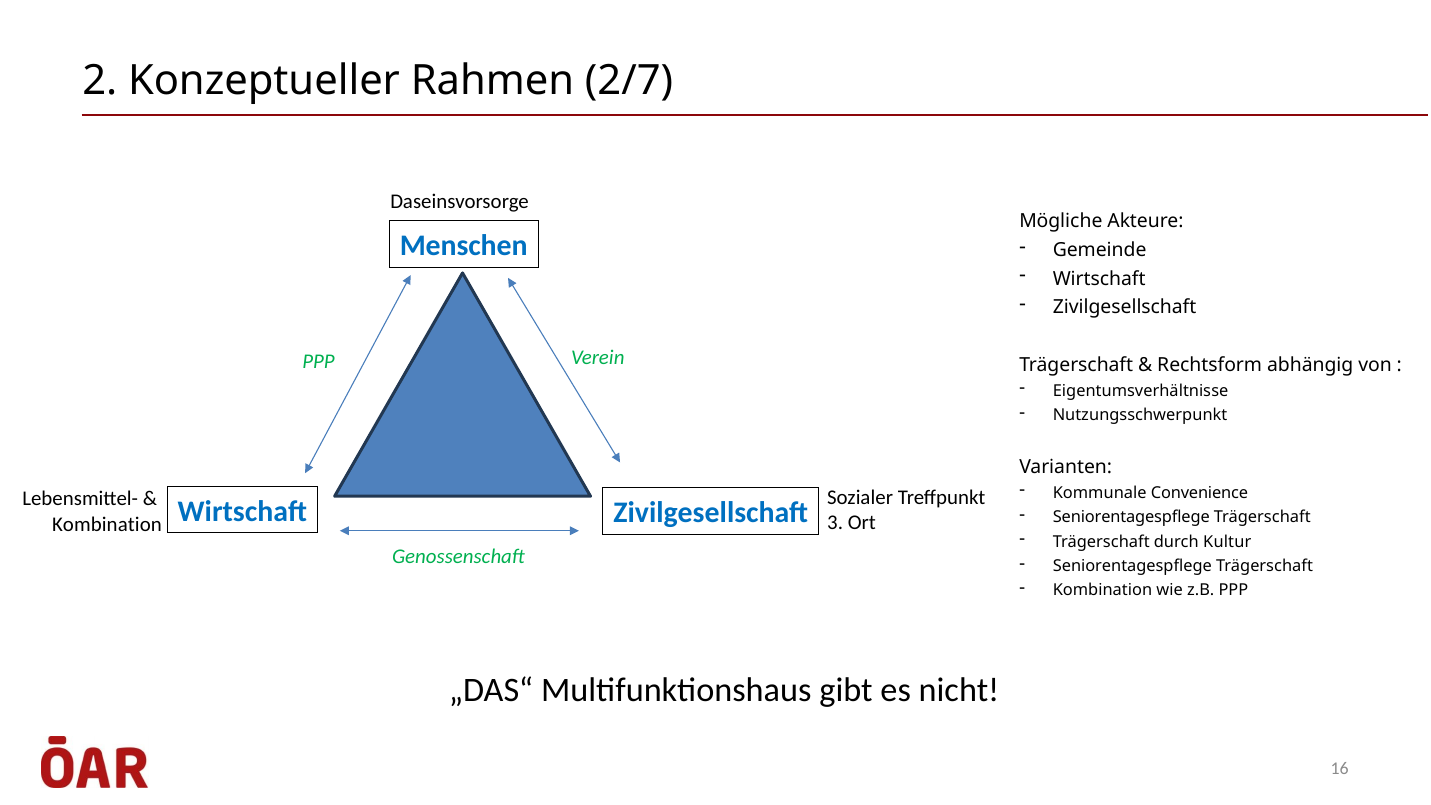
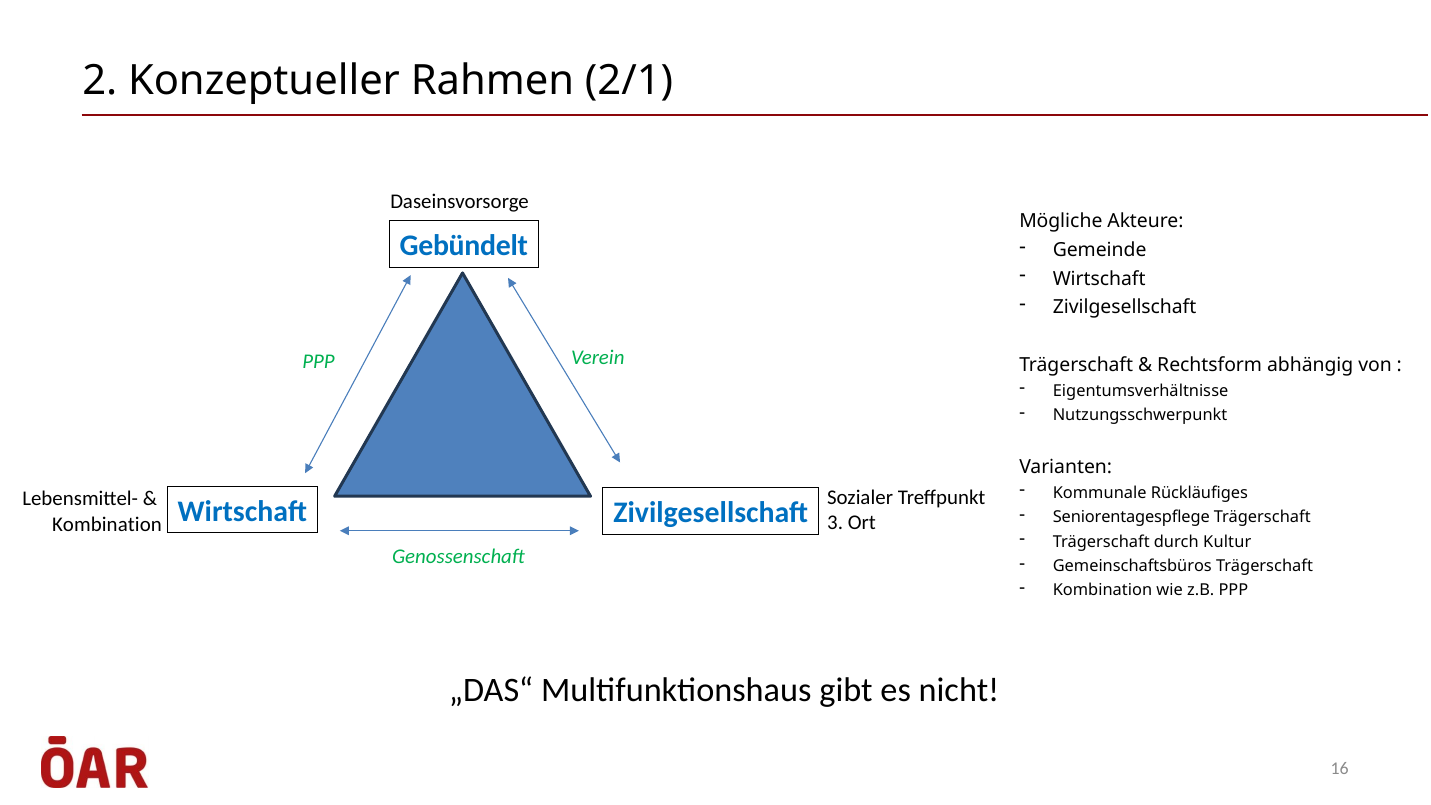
2/7: 2/7 -> 2/1
Menschen: Menschen -> Gebündelt
Convenience: Convenience -> Rückläufiges
Seniorentagespflege at (1132, 566): Seniorentagespflege -> Gemeinschaftsbüros
